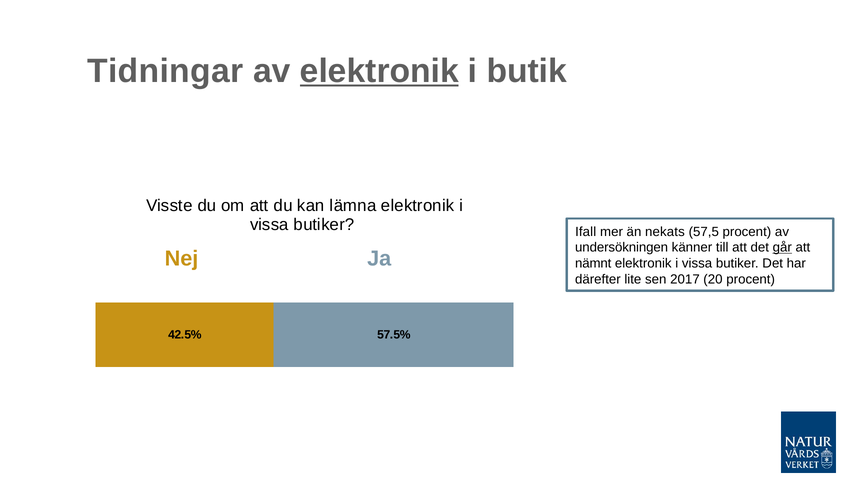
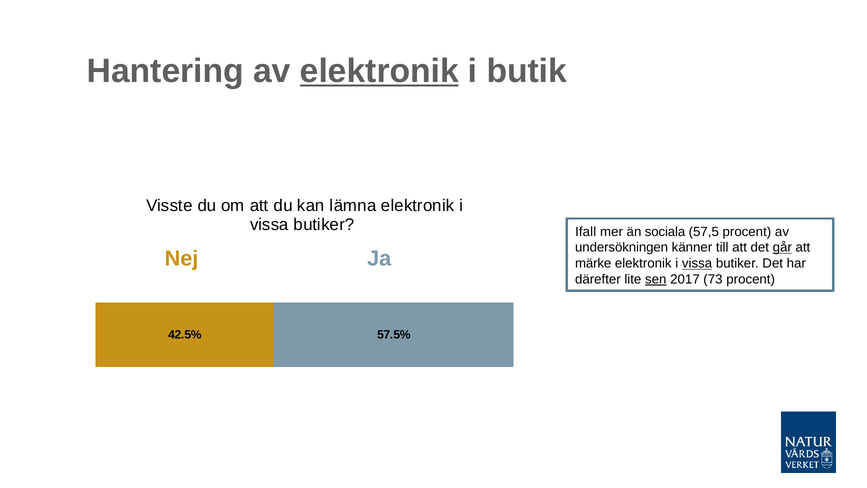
Tidningar: Tidningar -> Hantering
nekats: nekats -> sociala
nämnt: nämnt -> märke
vissa at (697, 263) underline: none -> present
sen underline: none -> present
20: 20 -> 73
